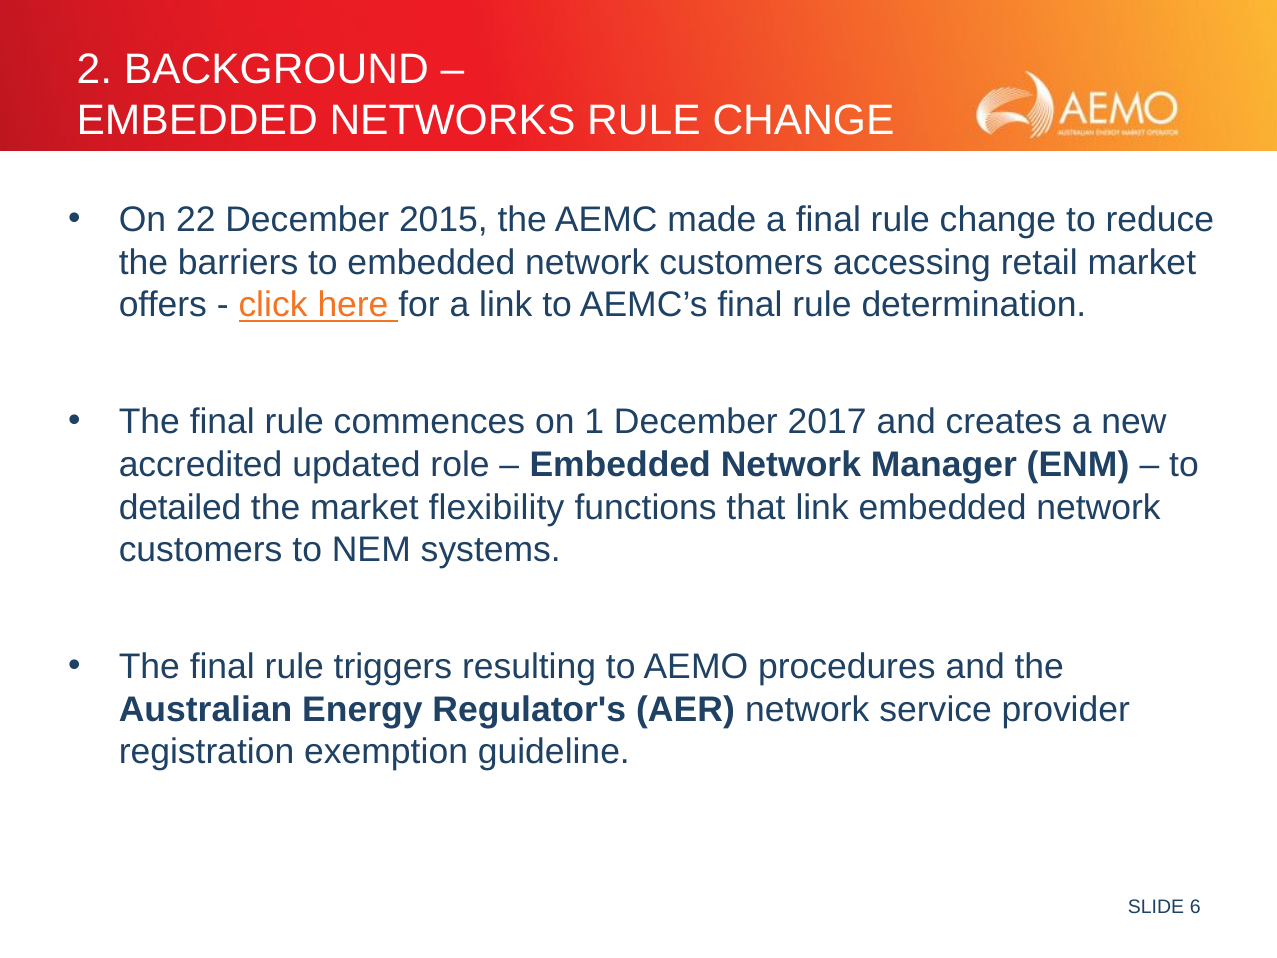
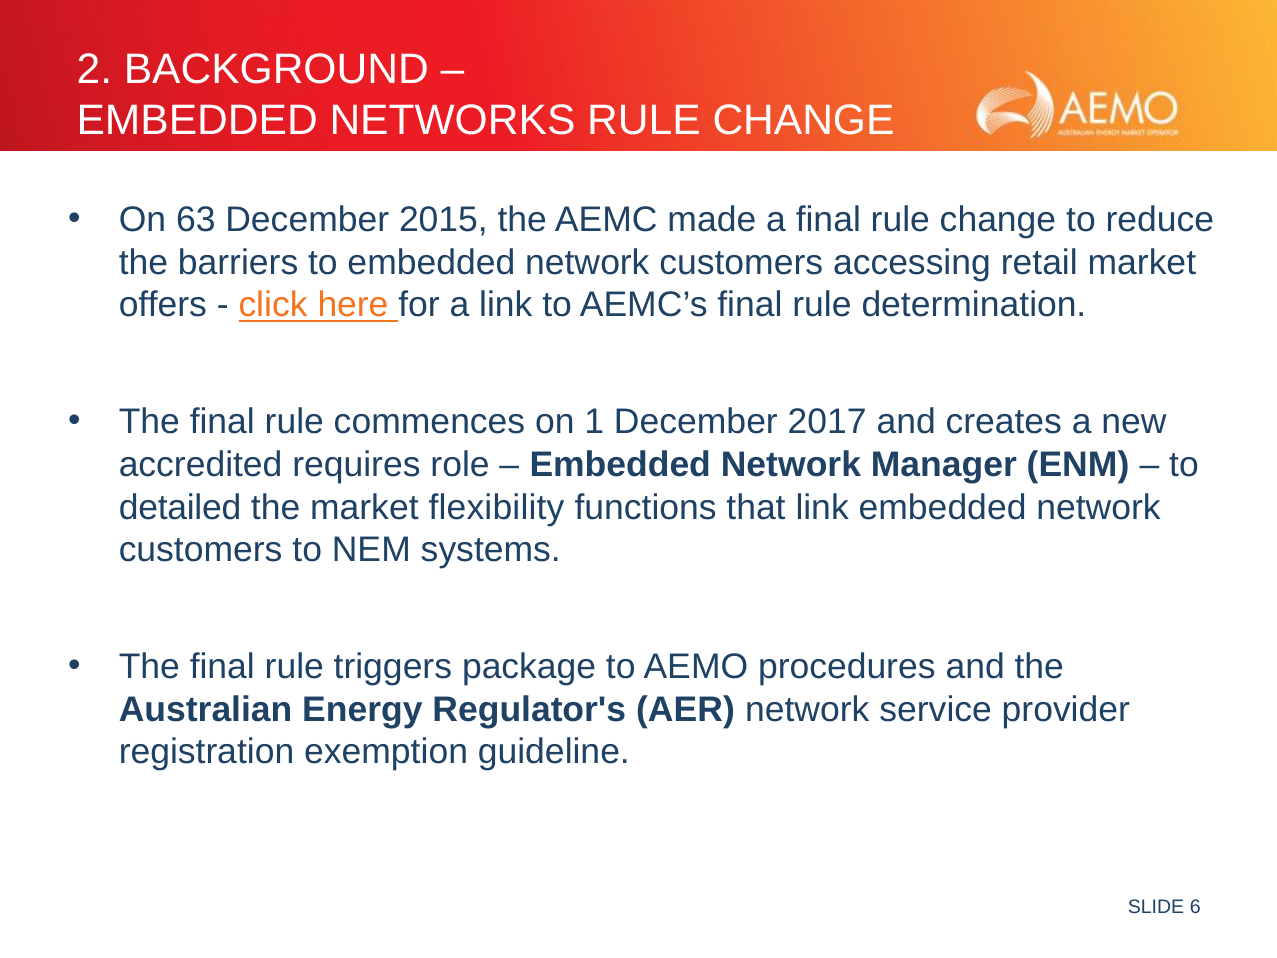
22: 22 -> 63
updated: updated -> requires
resulting: resulting -> package
